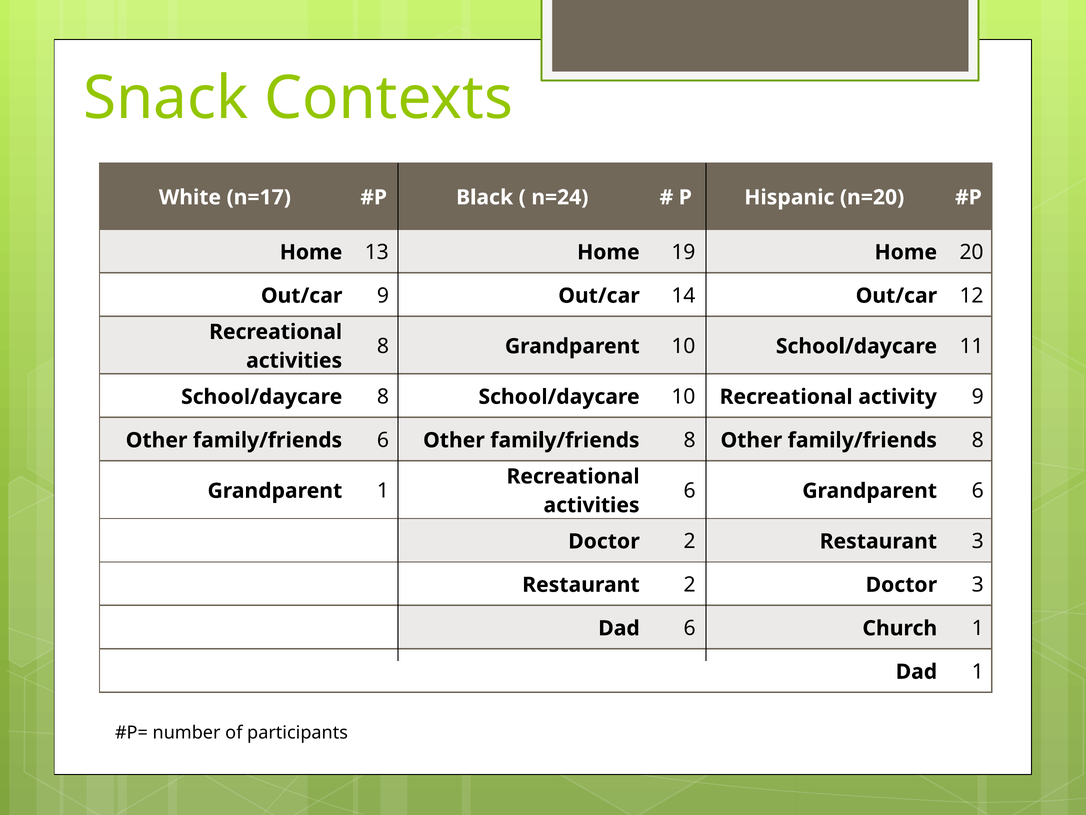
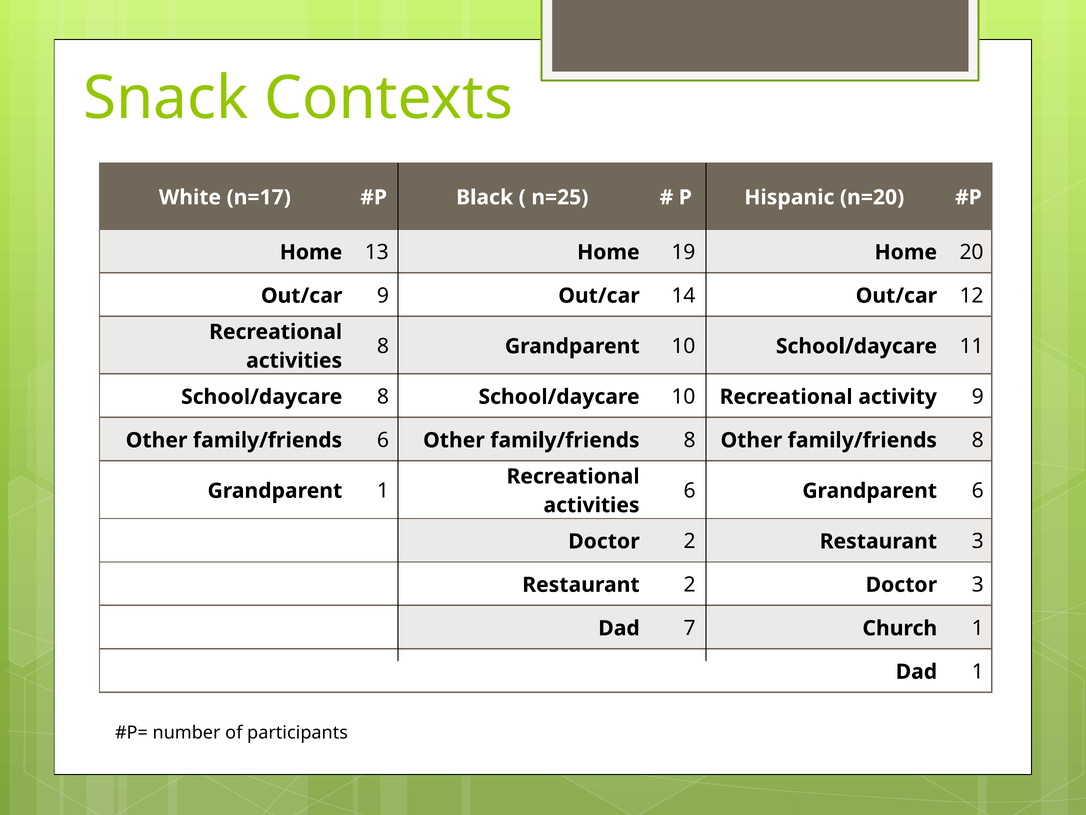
n=24: n=24 -> n=25
Dad 6: 6 -> 7
